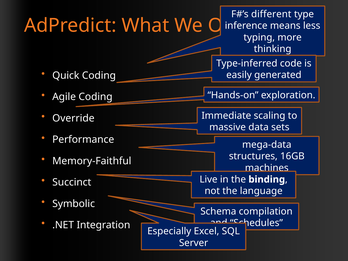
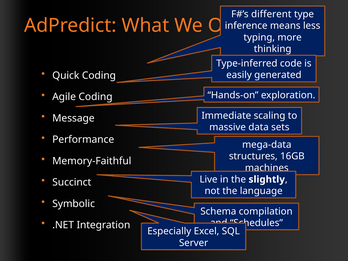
Override: Override -> Message
binding: binding -> slightly
